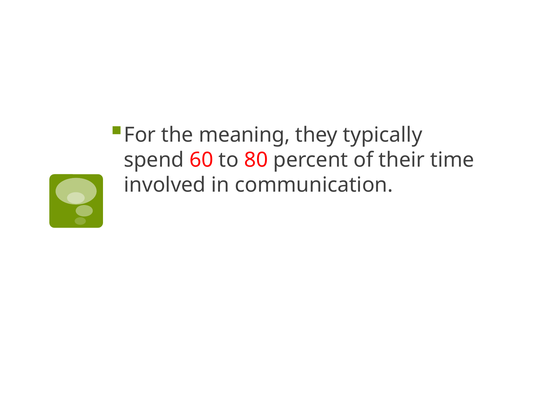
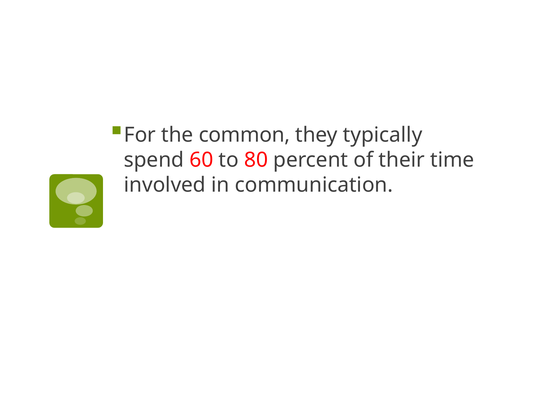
meaning: meaning -> common
